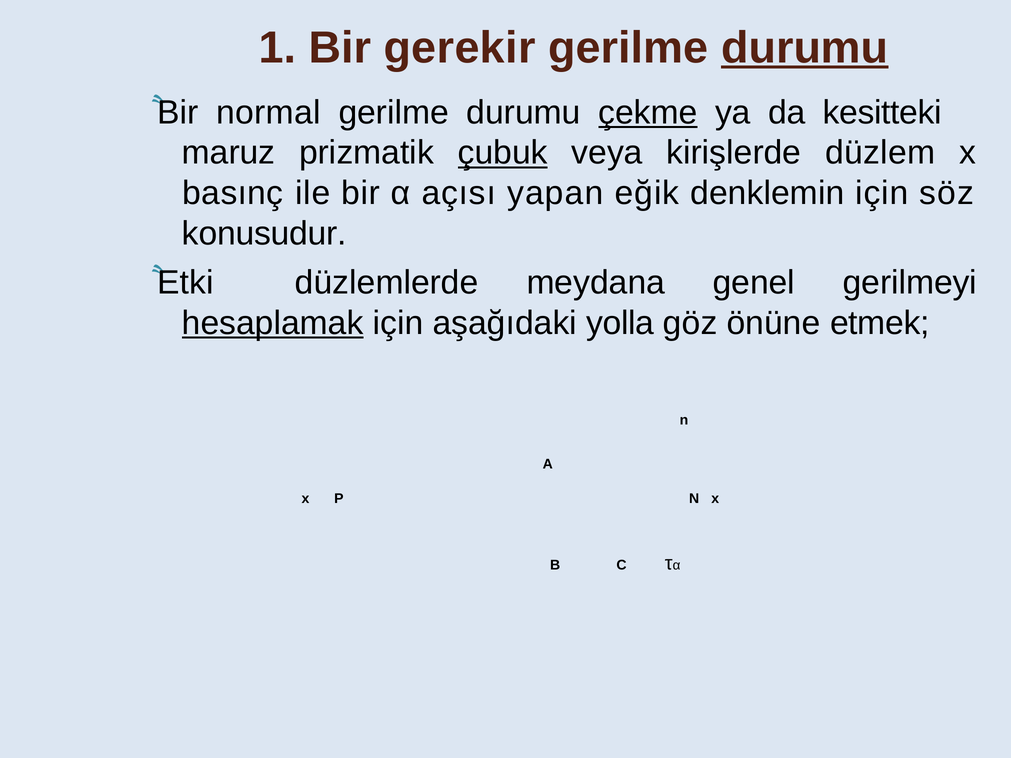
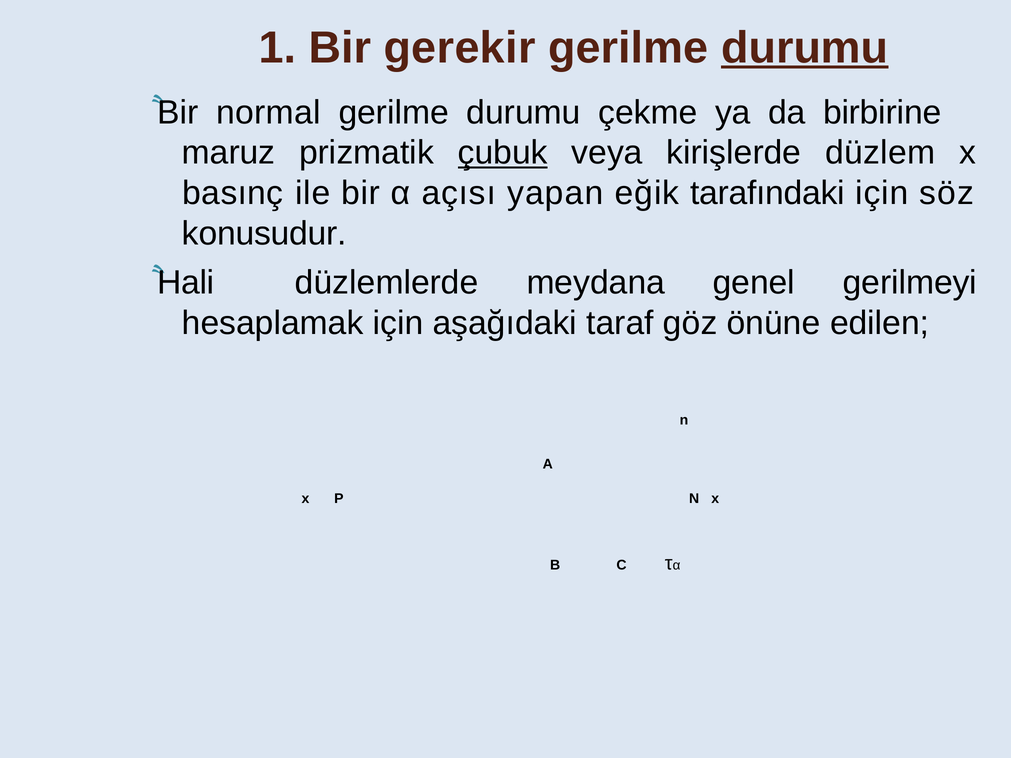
çekme underline: present -> none
kesitteki: kesitteki -> birbirine
denklemin: denklemin -> tarafındaki
Etki: Etki -> Hali
hesaplamak underline: present -> none
yolla: yolla -> taraf
etmek: etmek -> edilen
